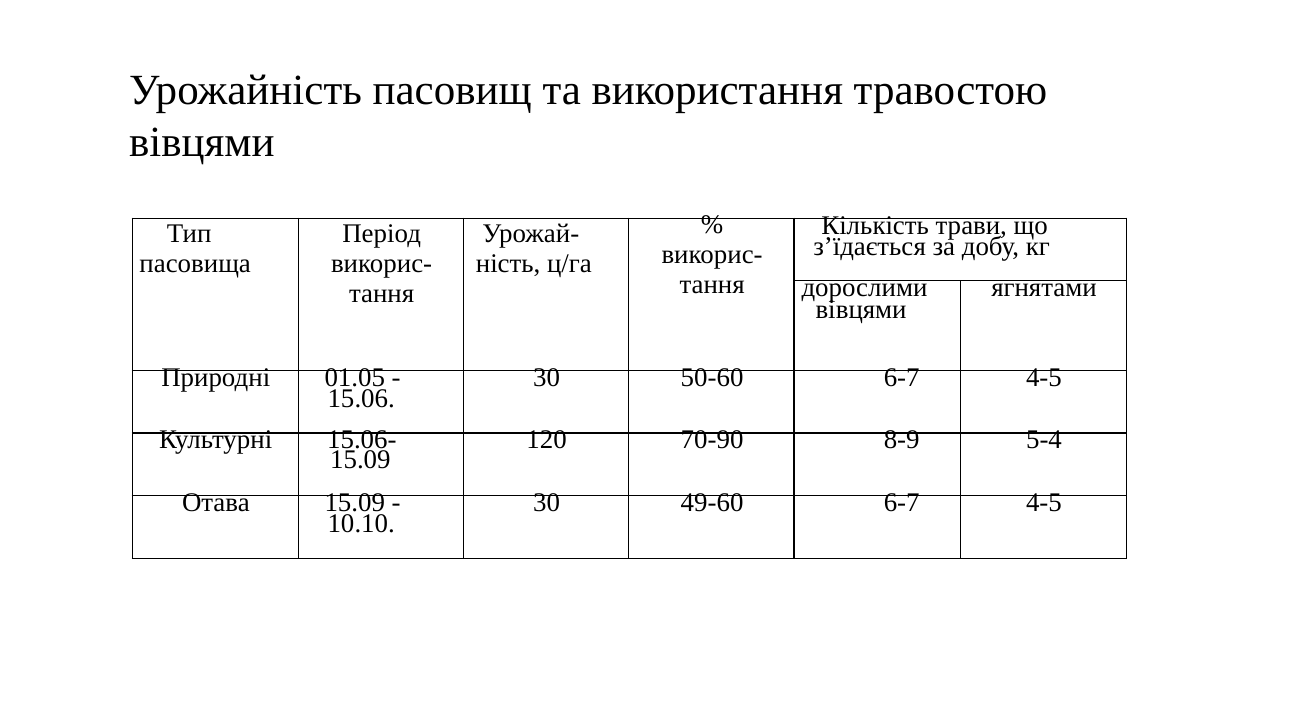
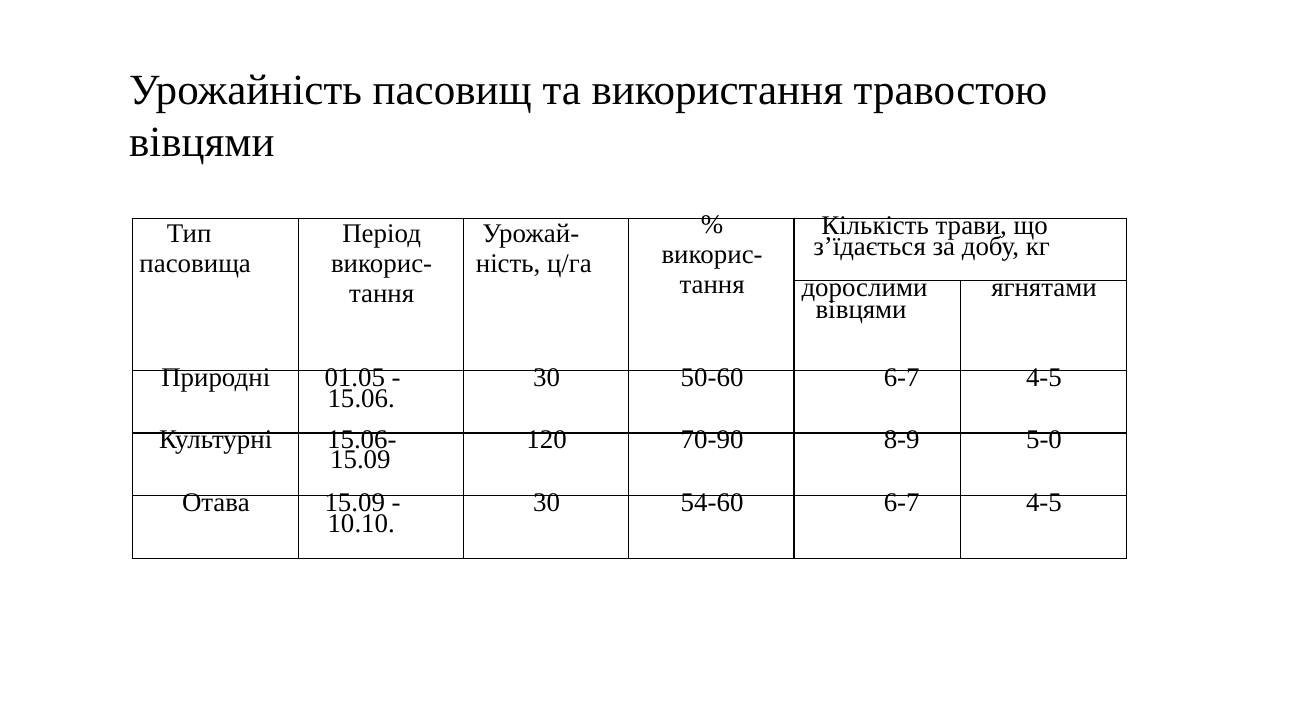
5-4: 5-4 -> 5-0
49-60: 49-60 -> 54-60
